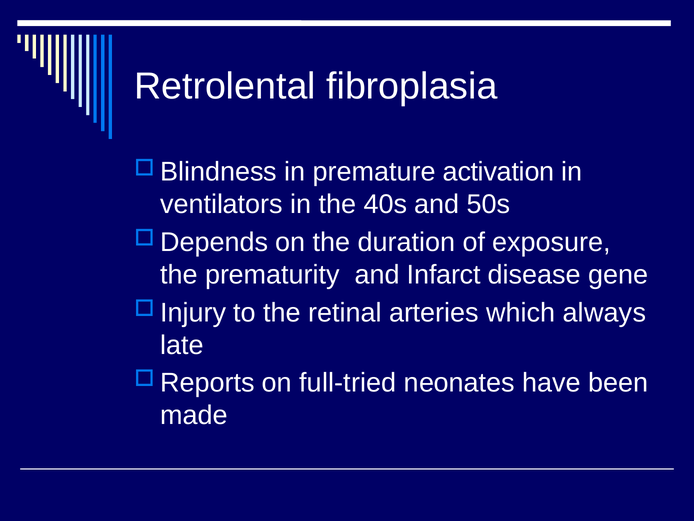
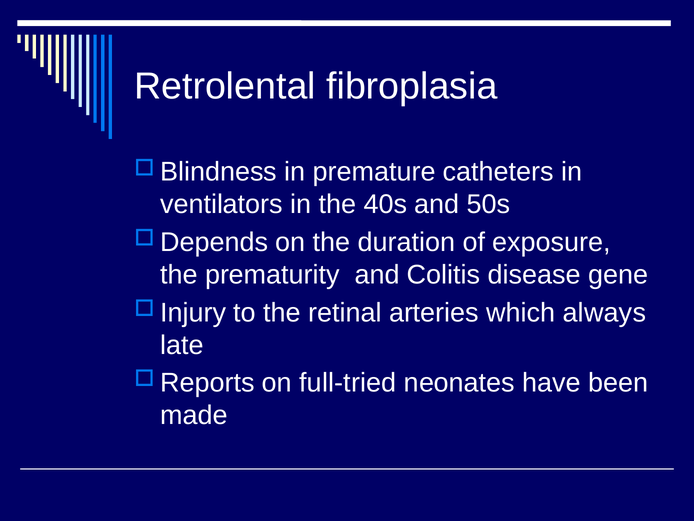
activation: activation -> catheters
Infarct: Infarct -> Colitis
